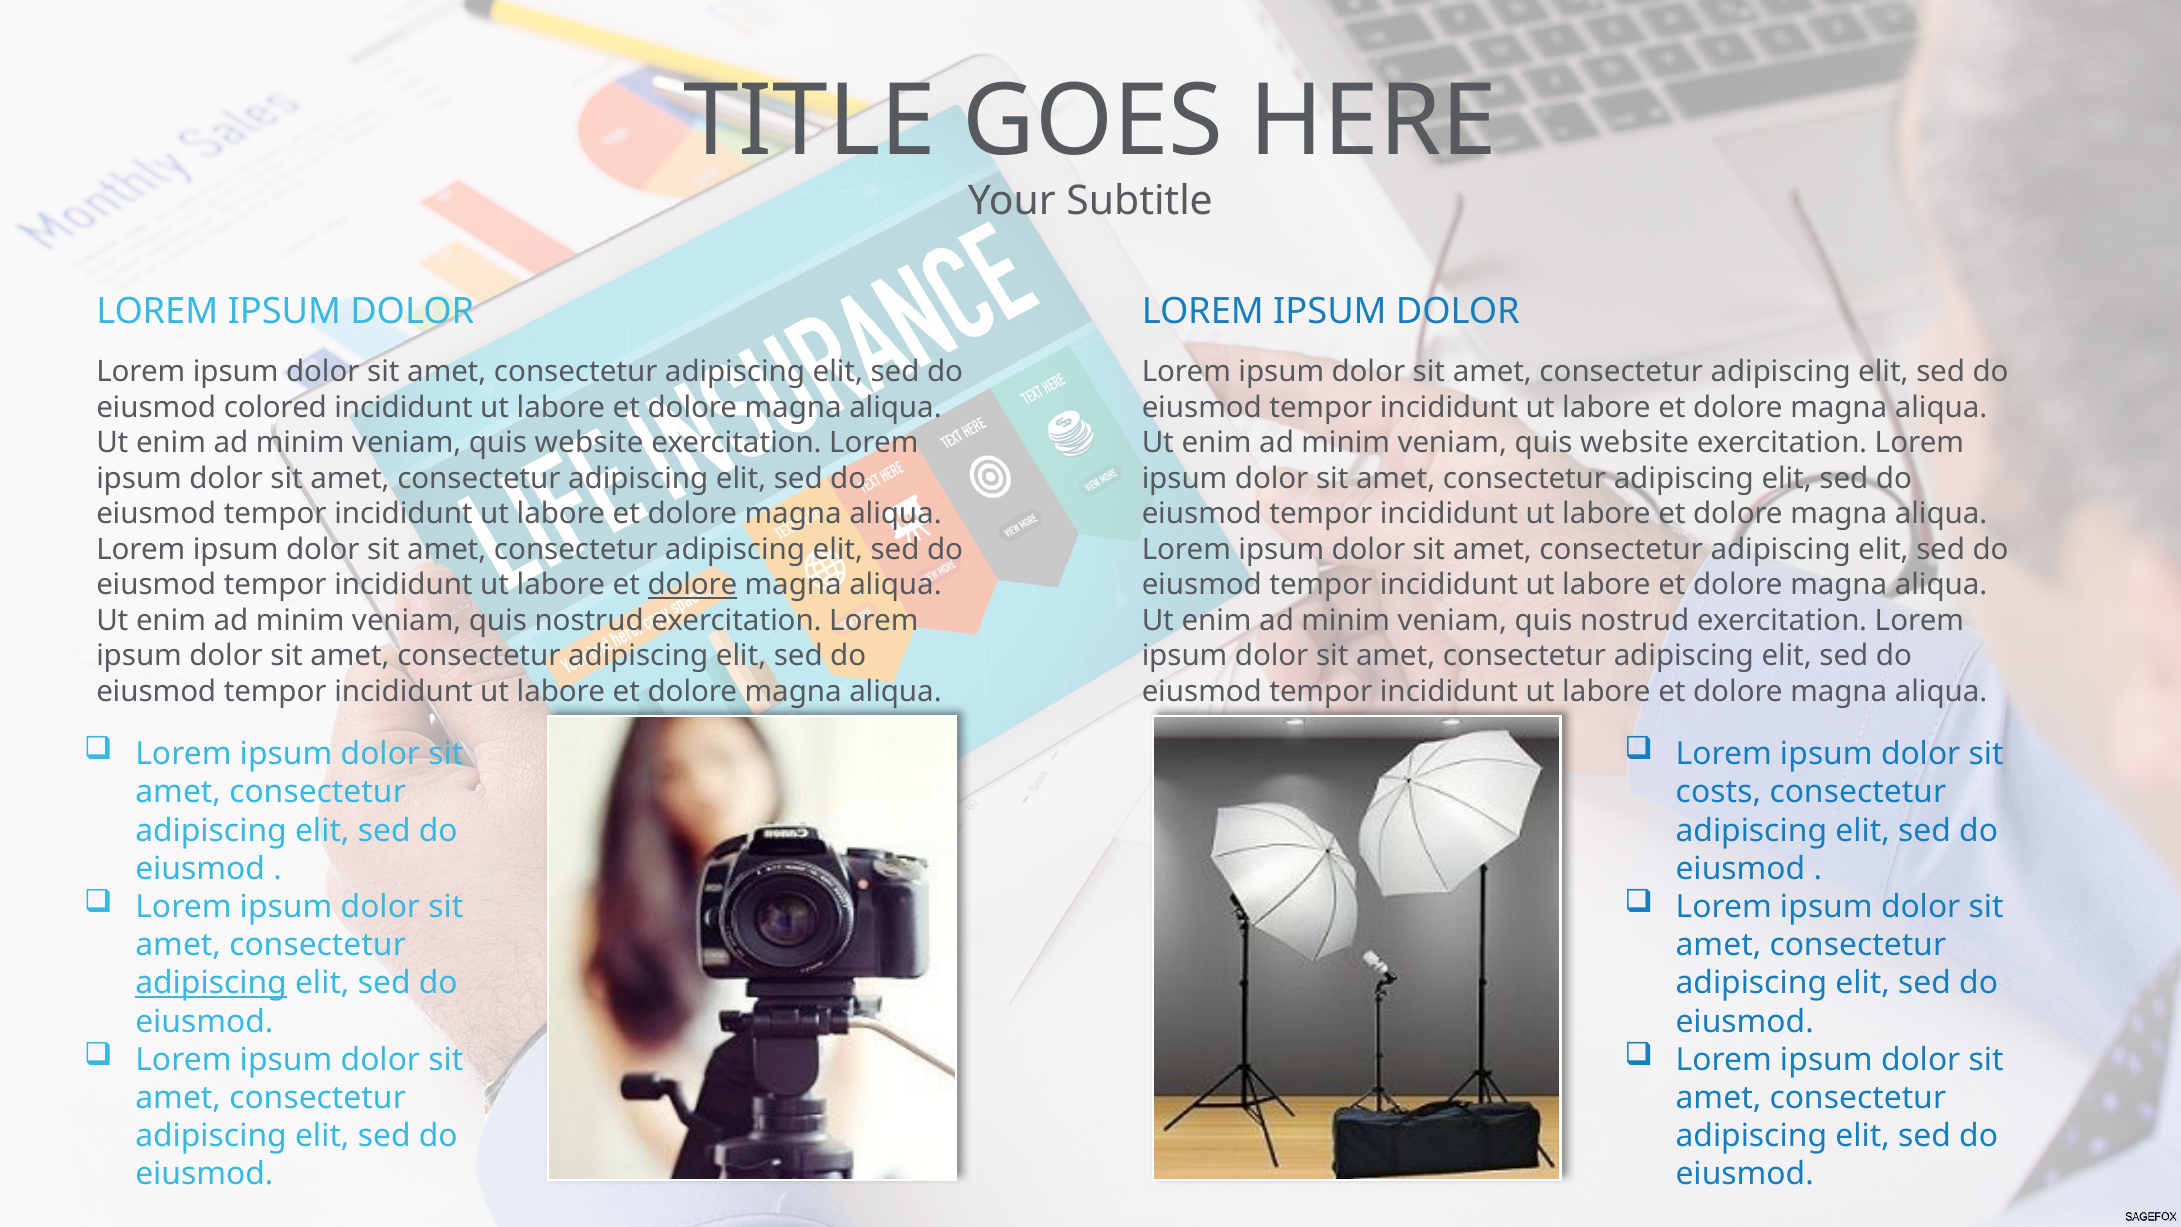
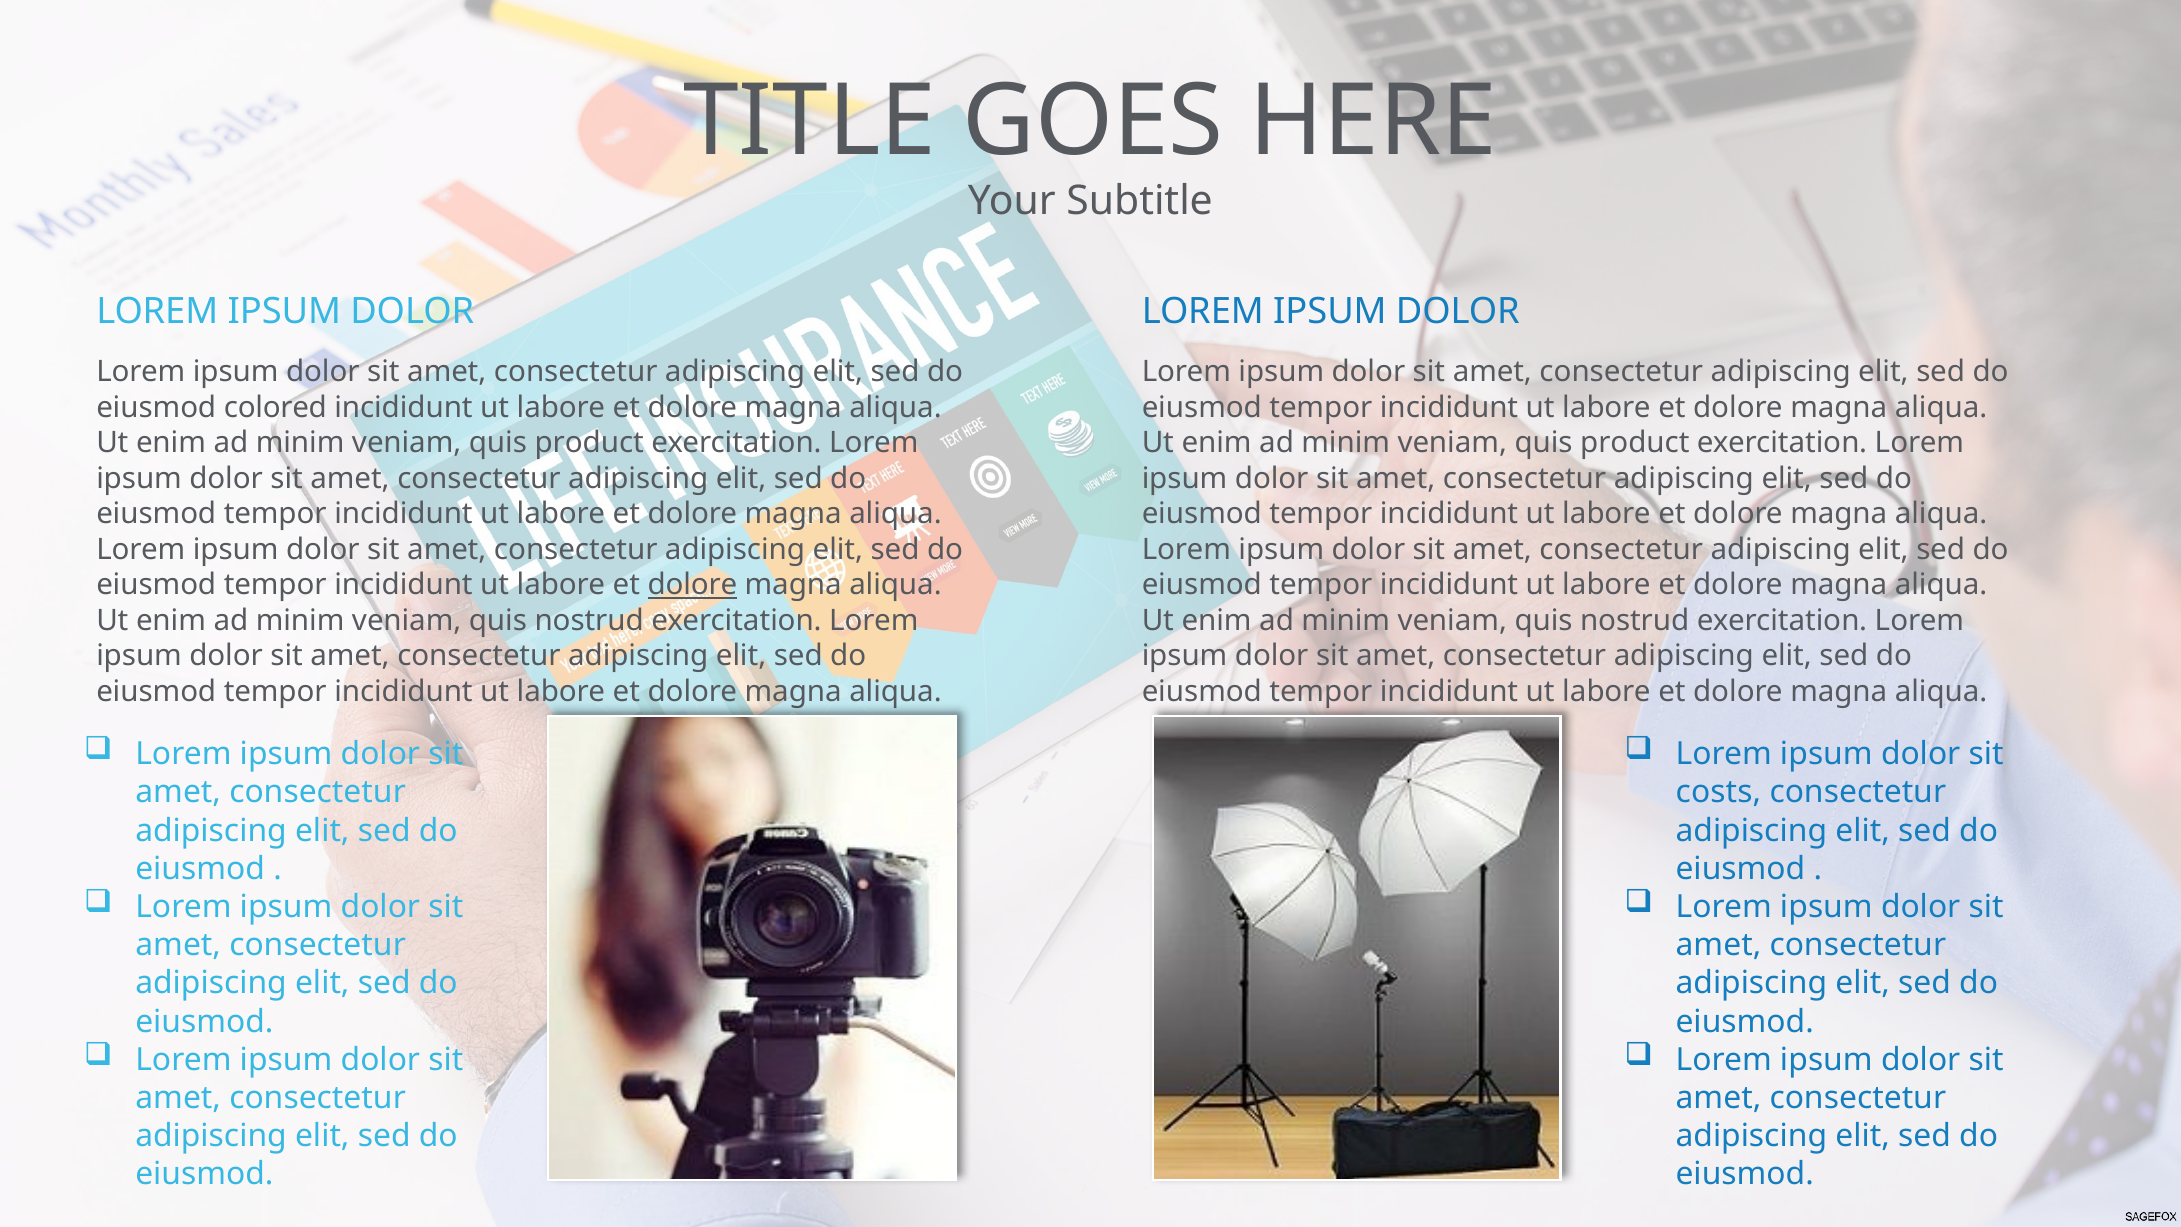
website at (589, 443): website -> product
website at (1635, 443): website -> product
adipiscing at (211, 983) underline: present -> none
